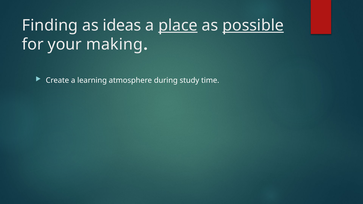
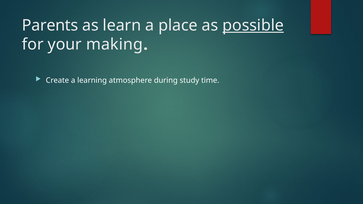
Finding: Finding -> Parents
ideas: ideas -> learn
place underline: present -> none
